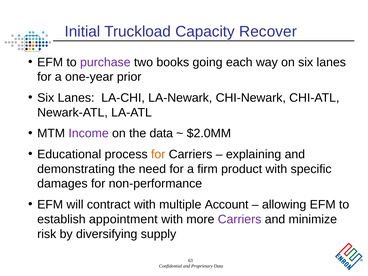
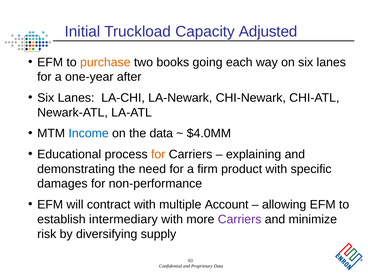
Recover: Recover -> Adjusted
purchase colour: purple -> orange
prior: prior -> after
Income colour: purple -> blue
$2.0MM: $2.0MM -> $4.0MM
appointment: appointment -> intermediary
